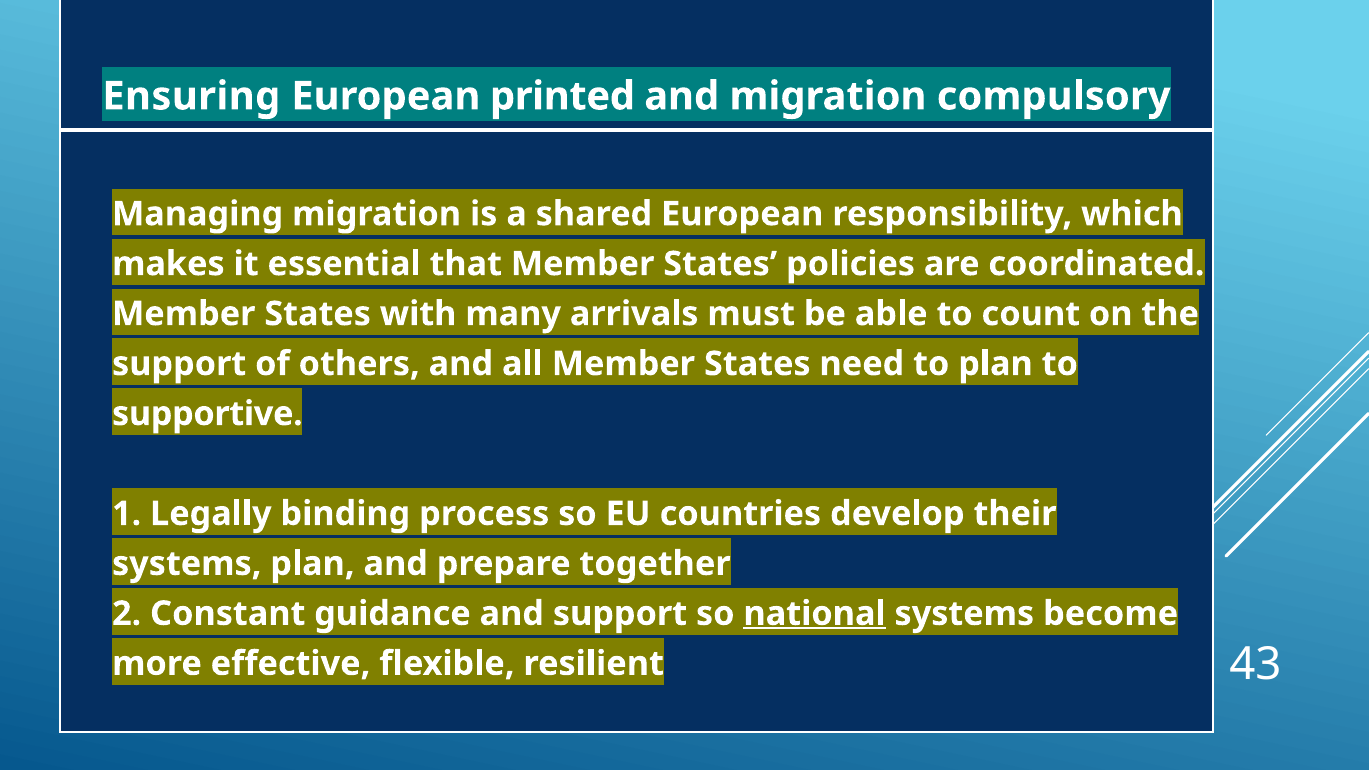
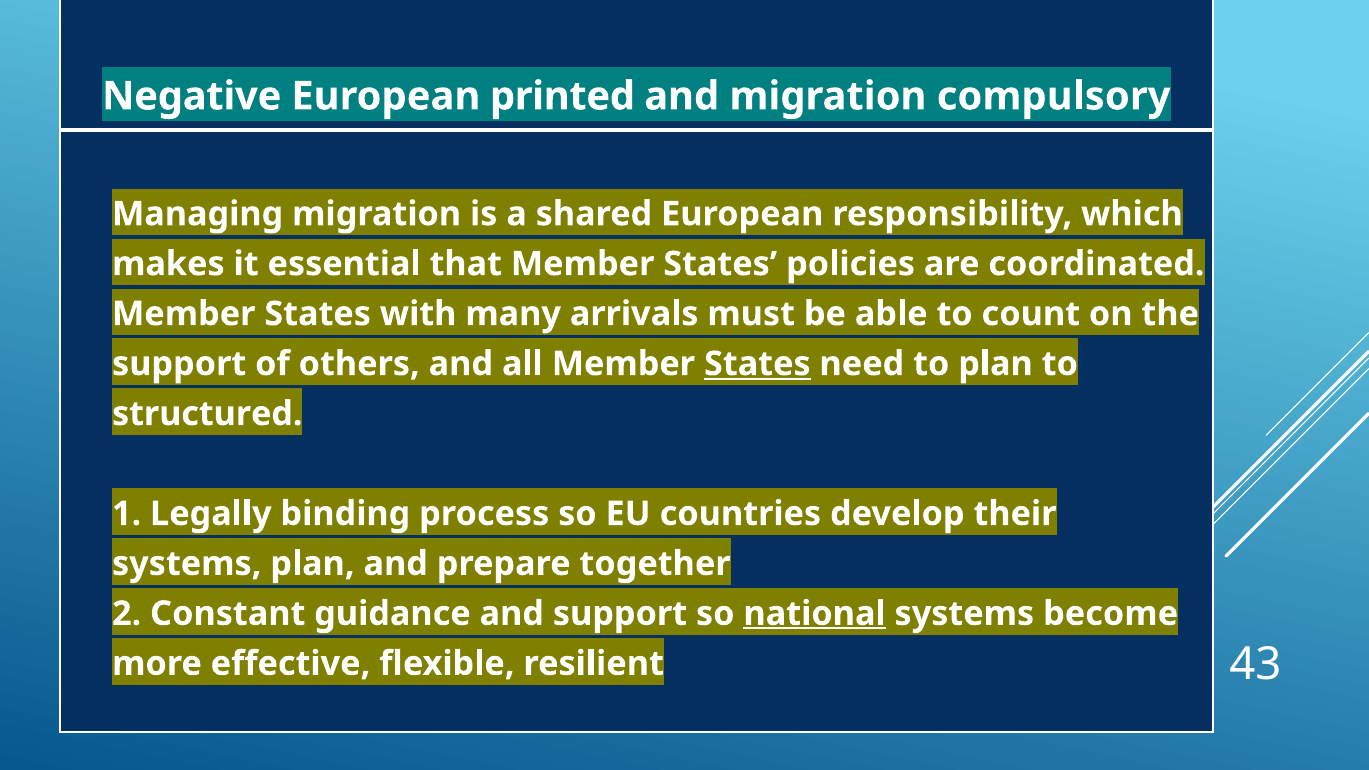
Ensuring: Ensuring -> Negative
States at (757, 364) underline: none -> present
supportive: supportive -> structured
